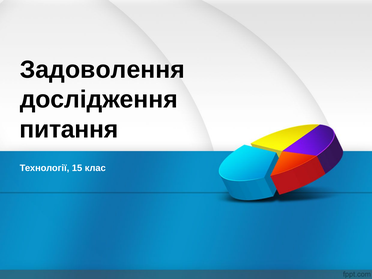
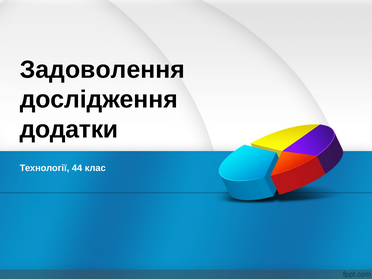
питання: питання -> додатки
15: 15 -> 44
